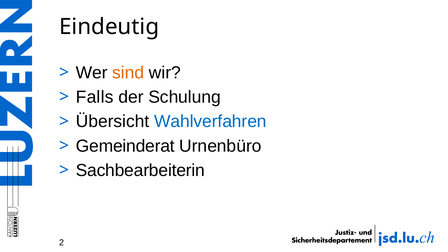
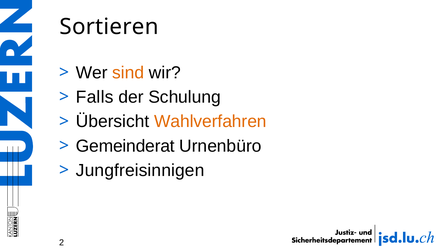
Eindeutig: Eindeutig -> Sortieren
Wahlverfahren colour: blue -> orange
Sachbearbeiterin: Sachbearbeiterin -> Jungfreisinnigen
